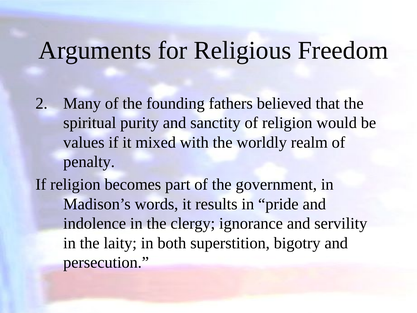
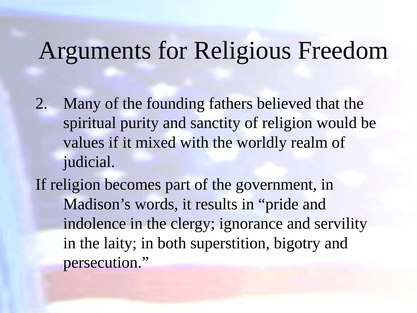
penalty: penalty -> judicial
